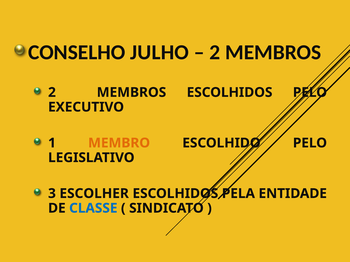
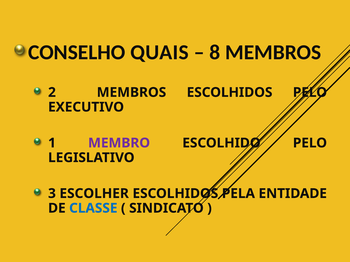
JULHO: JULHO -> QUAIS
2 at (215, 52): 2 -> 8
MEMBRO colour: orange -> purple
